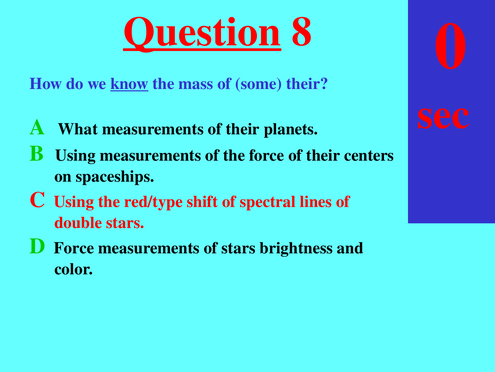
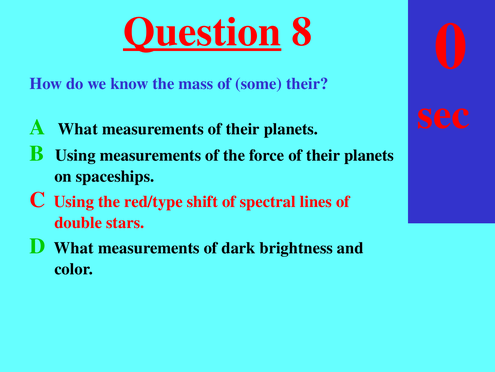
know underline: present -> none
force of their centers: centers -> planets
D Force: Force -> What
of stars: stars -> dark
